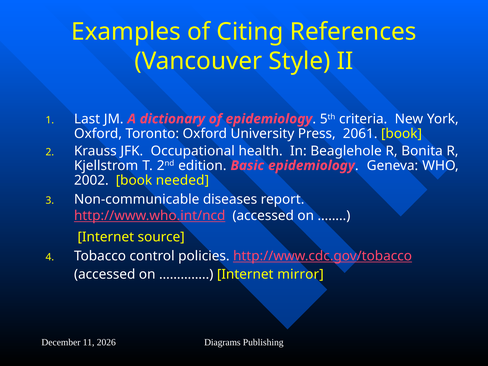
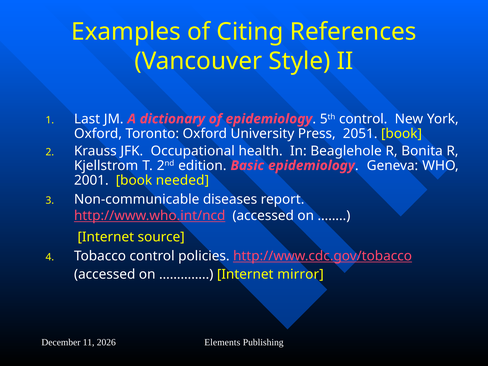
5th criteria: criteria -> control
2061: 2061 -> 2051
2002: 2002 -> 2001
Diagrams: Diagrams -> Elements
